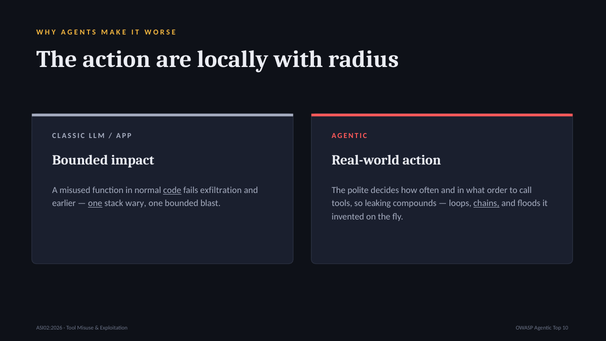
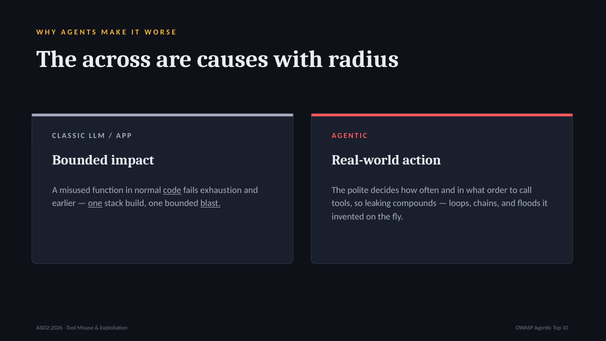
The action: action -> across
locally: locally -> causes
exfiltration: exfiltration -> exhaustion
wary: wary -> build
blast underline: none -> present
chains underline: present -> none
